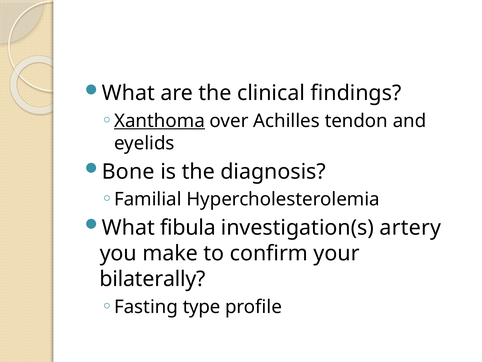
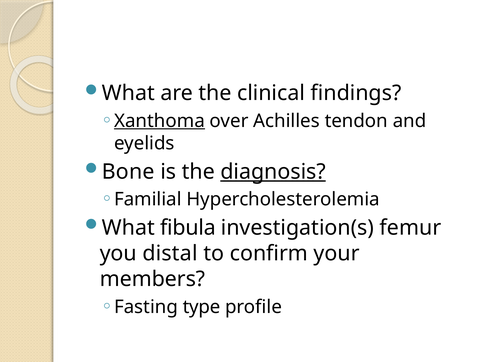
diagnosis underline: none -> present
artery: artery -> femur
make: make -> distal
bilaterally: bilaterally -> members
